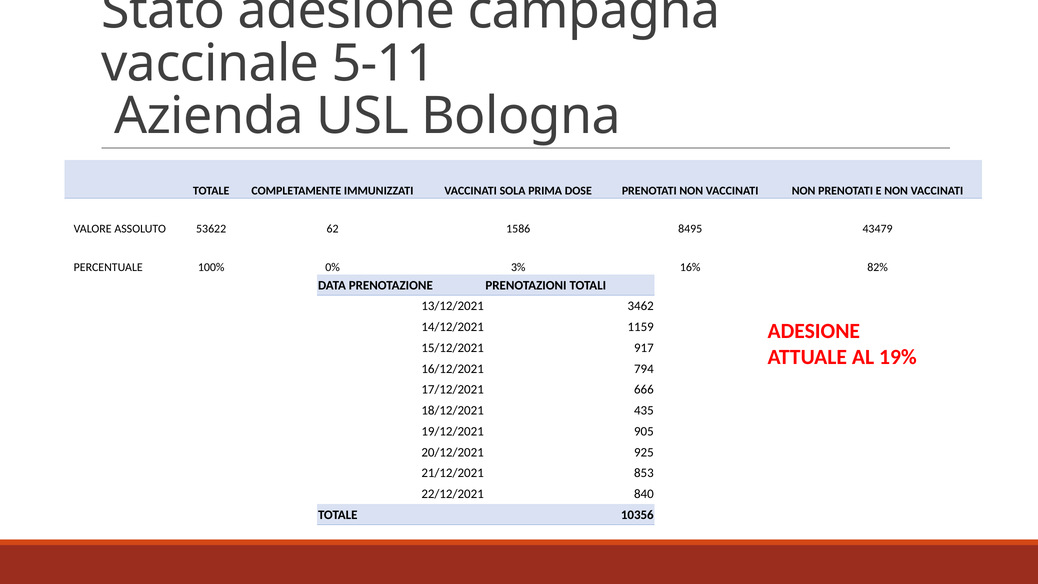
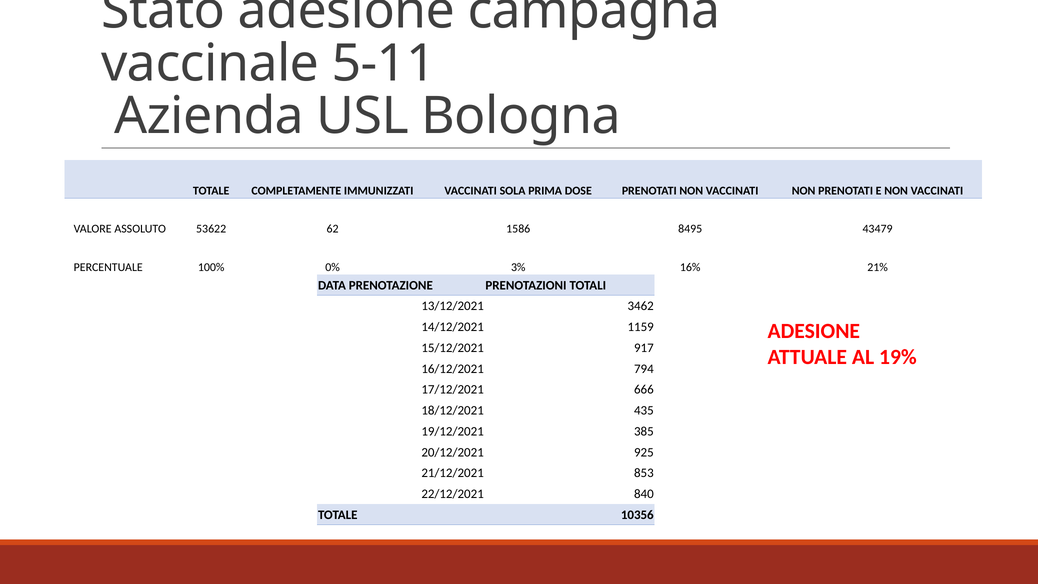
82%: 82% -> 21%
905: 905 -> 385
